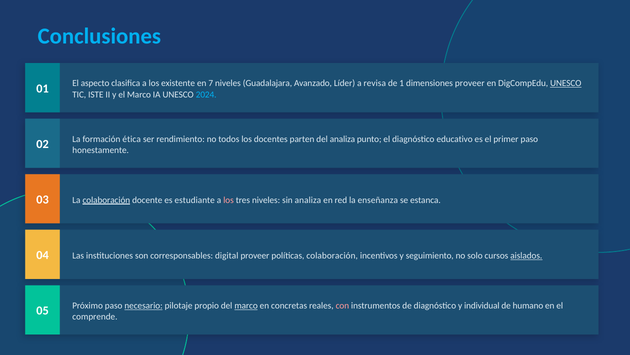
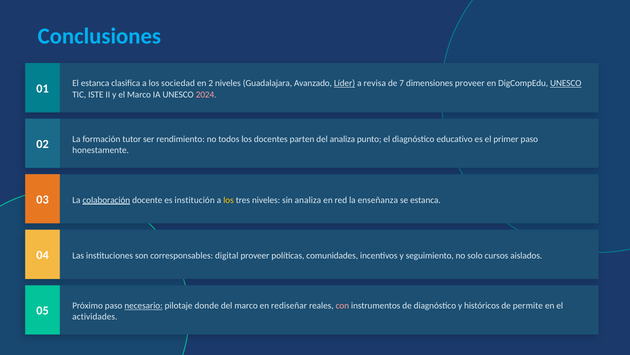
El aspecto: aspecto -> estanca
existente: existente -> sociedad
7: 7 -> 2
Líder underline: none -> present
1: 1 -> 7
2024 colour: light blue -> pink
ética: ética -> tutor
estudiante: estudiante -> institución
los at (229, 200) colour: pink -> yellow
políticas colaboración: colaboración -> comunidades
aislados underline: present -> none
propio: propio -> donde
marco at (246, 305) underline: present -> none
concretas: concretas -> rediseñar
individual: individual -> históricos
humano: humano -> permite
comprende: comprende -> actividades
